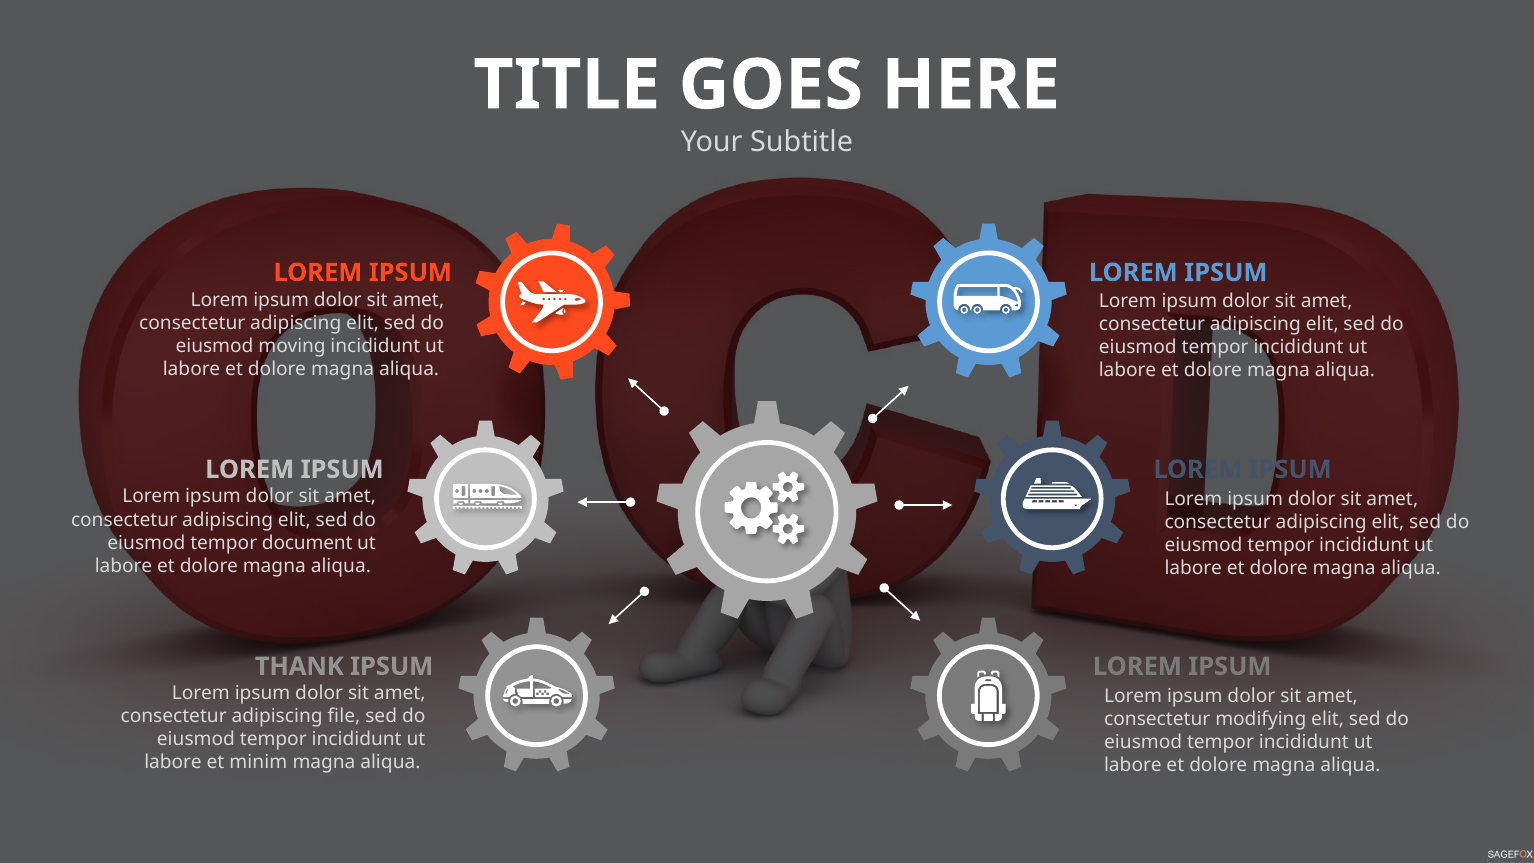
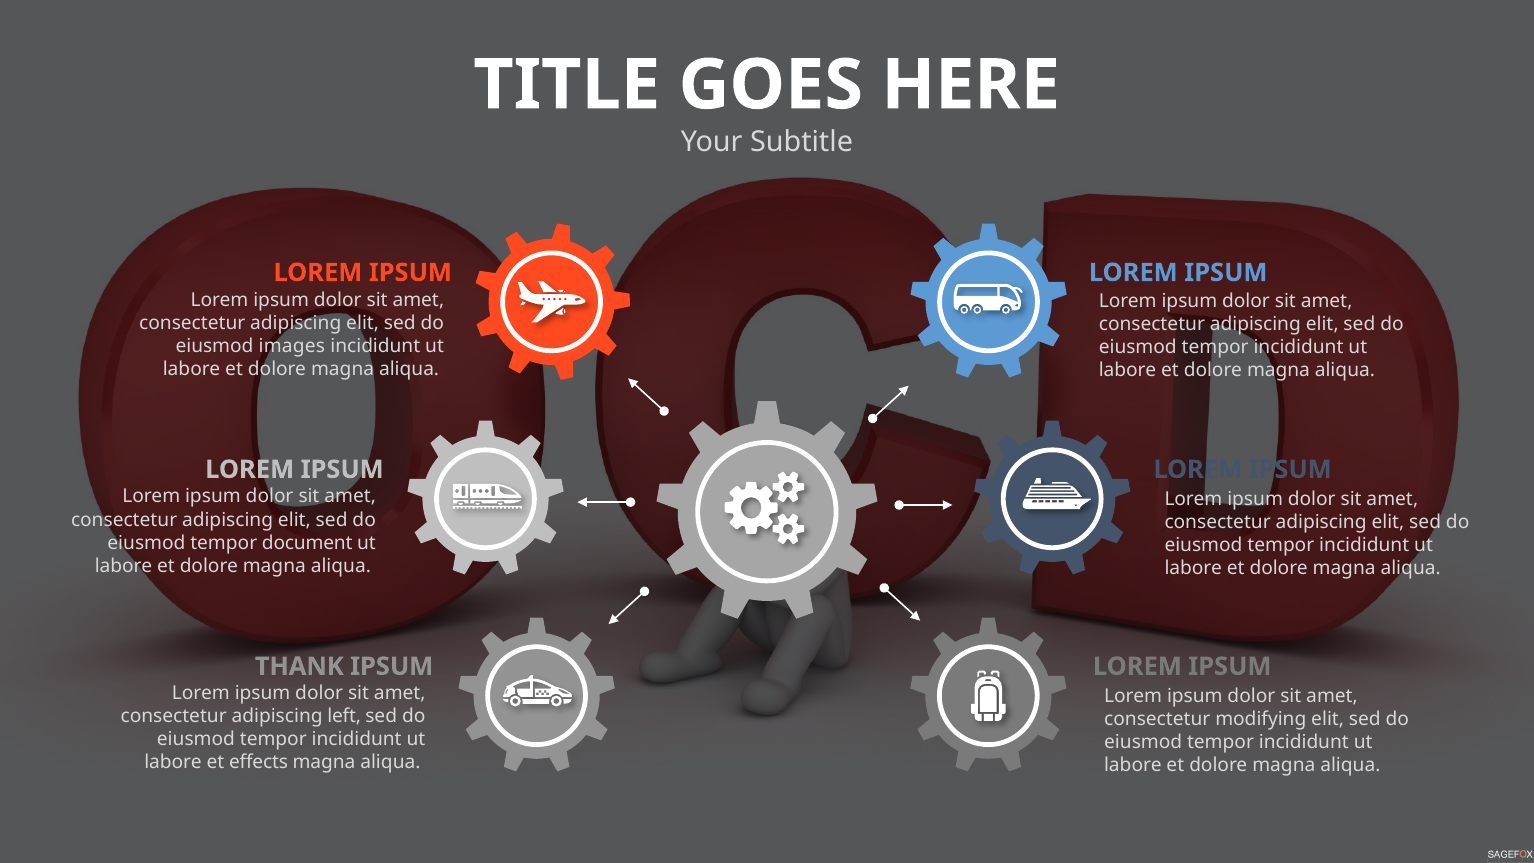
moving: moving -> images
file: file -> left
minim: minim -> effects
